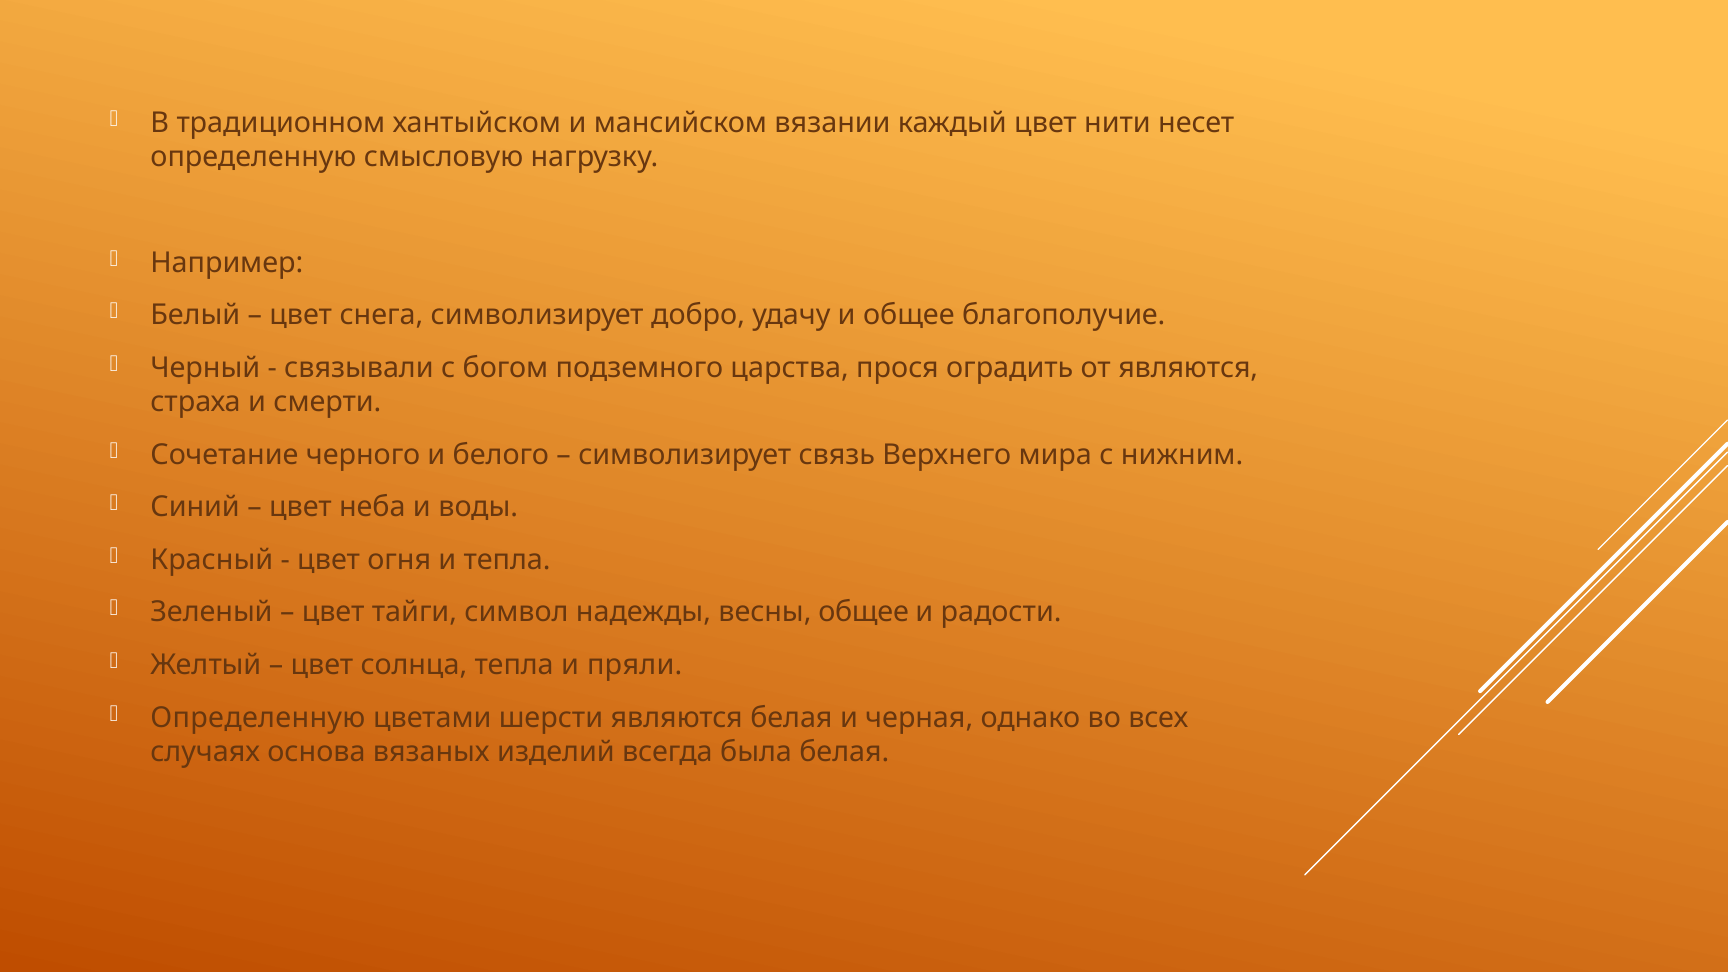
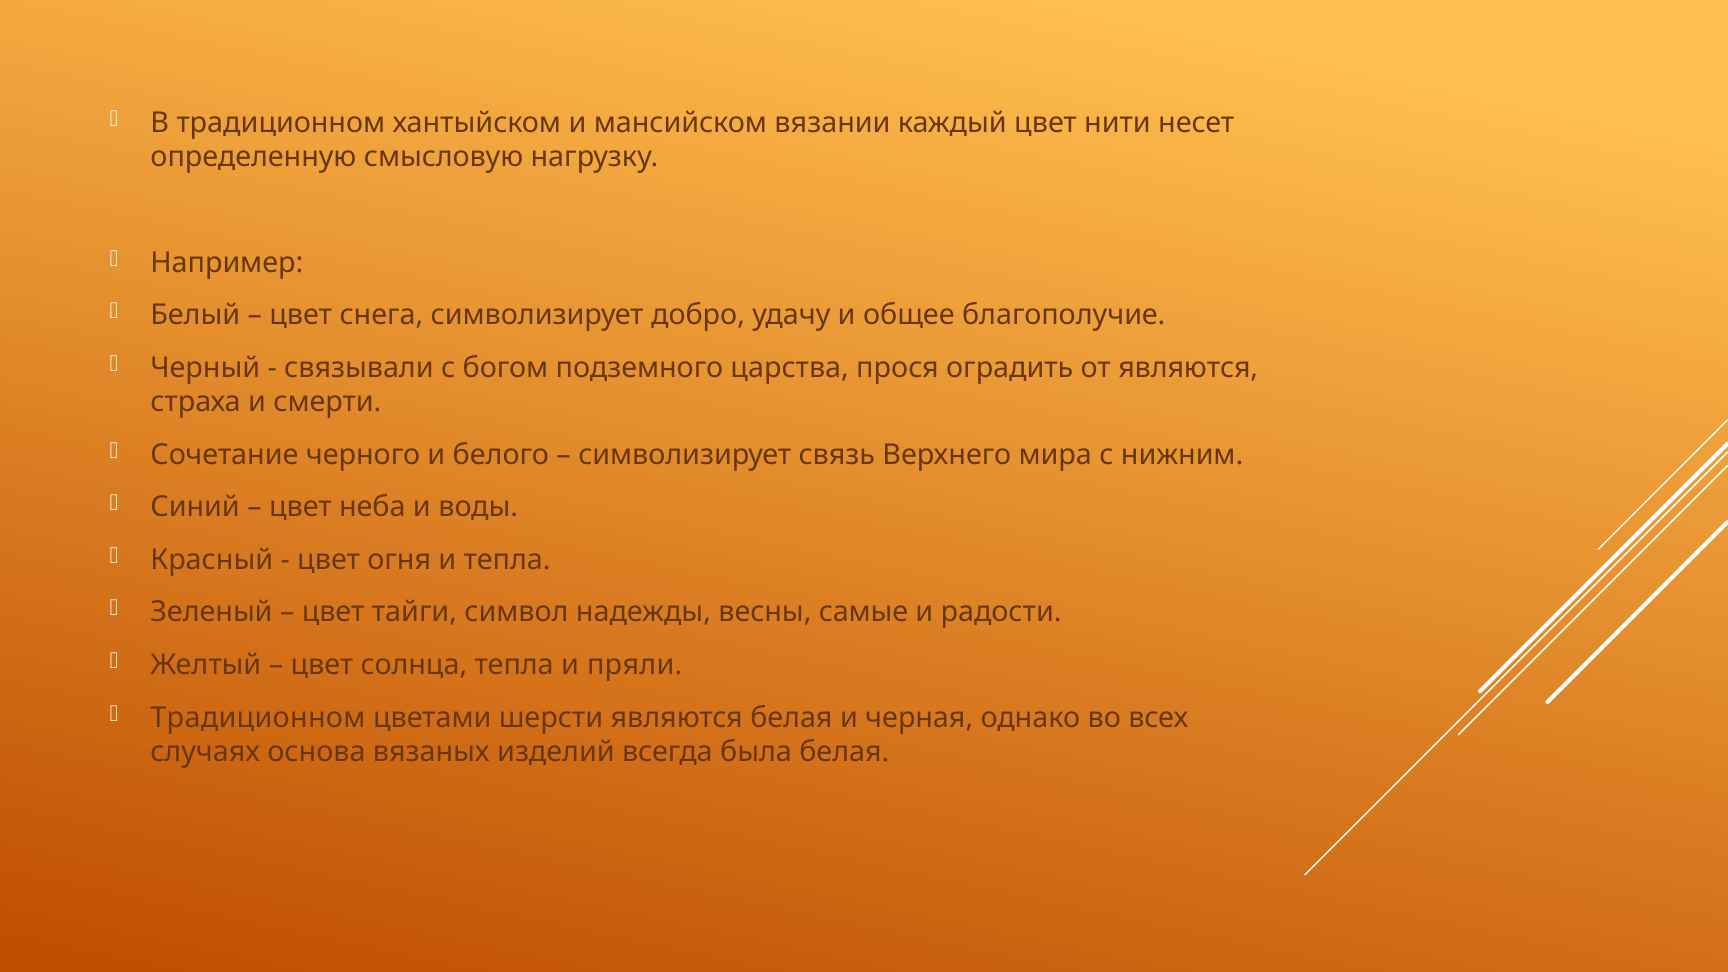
весны общее: общее -> самые
Определенную at (258, 718): Определенную -> Традиционном
